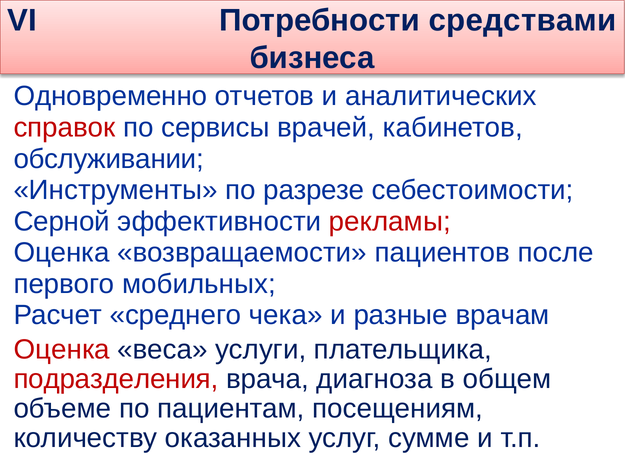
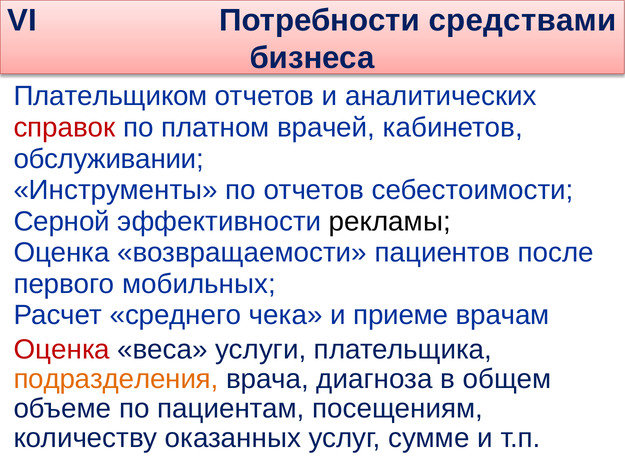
Одновременно: Одновременно -> Плательщиком
сервисы: сервисы -> платном
по разрезе: разрезе -> отчетов
рекламы colour: red -> black
разные: разные -> приеме
подразделения colour: red -> orange
